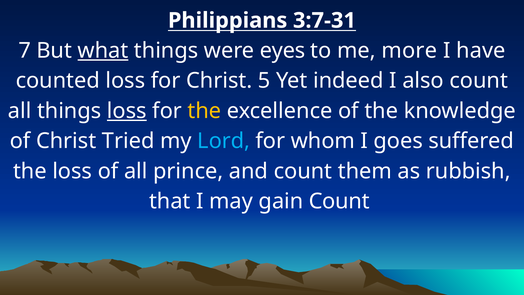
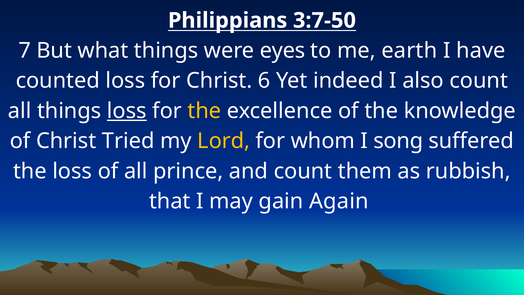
3:7-31: 3:7-31 -> 3:7-50
what underline: present -> none
more: more -> earth
5: 5 -> 6
Lord colour: light blue -> yellow
goes: goes -> song
gain Count: Count -> Again
